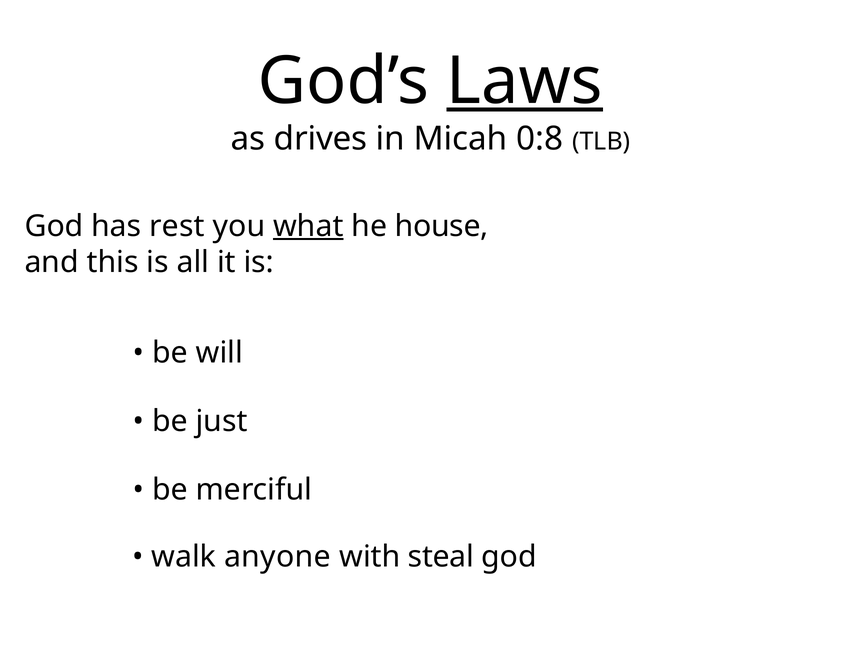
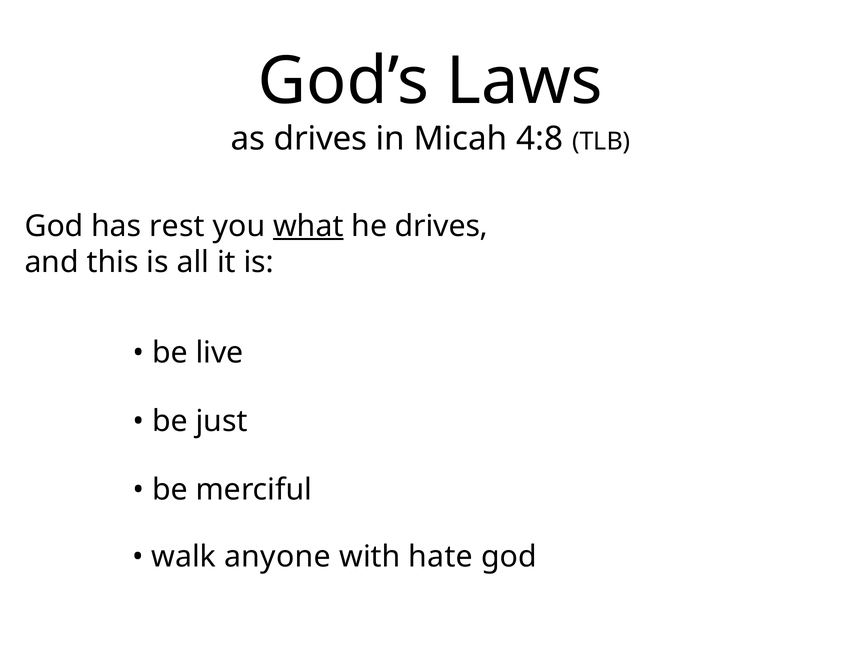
Laws underline: present -> none
0:8: 0:8 -> 4:8
he house: house -> drives
will: will -> live
steal: steal -> hate
